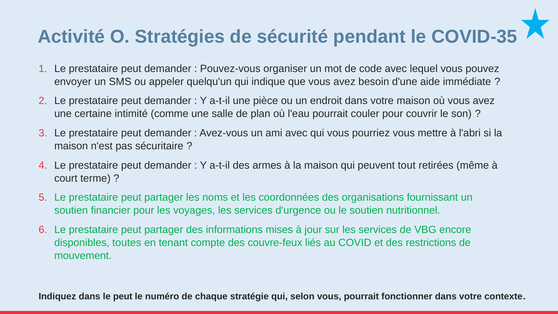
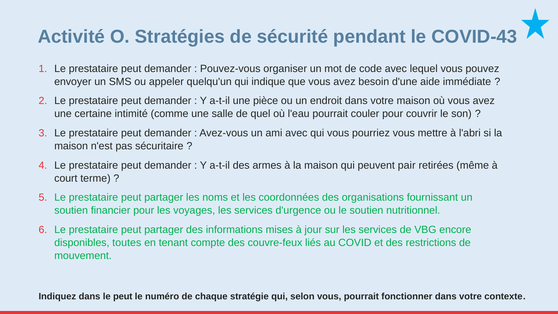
COVID-35: COVID-35 -> COVID-43
plan: plan -> quel
tout: tout -> pair
